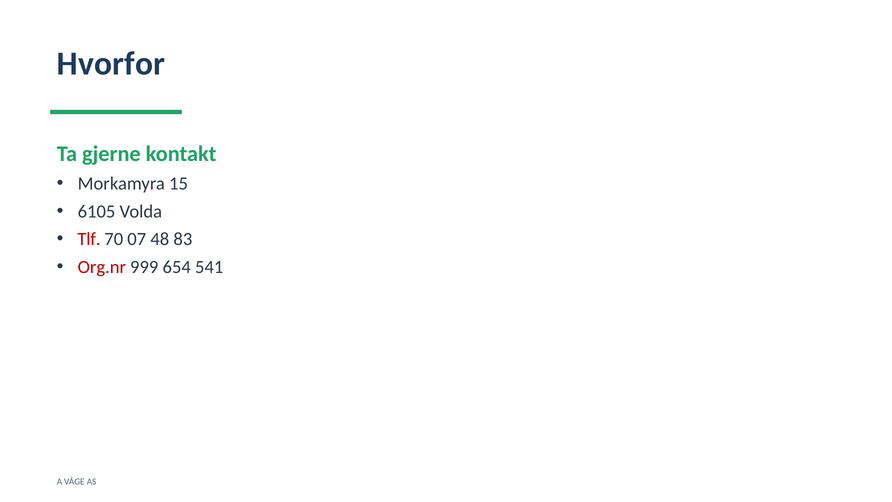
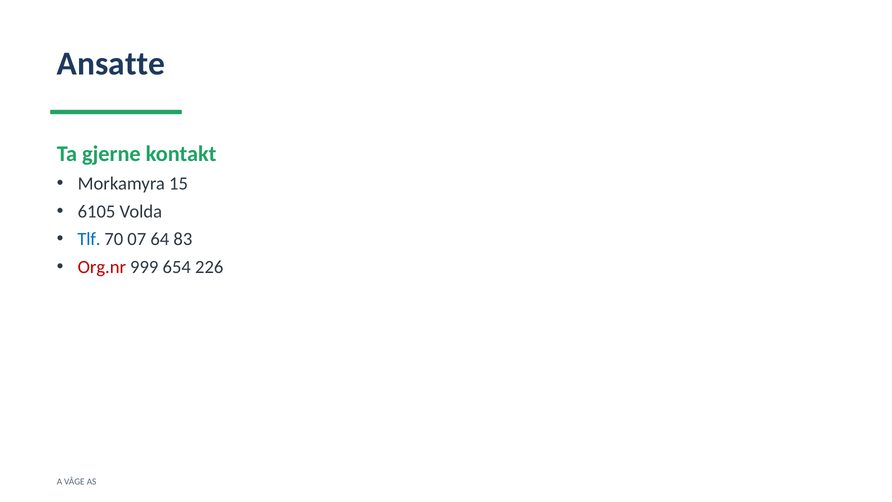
Hvorfor: Hvorfor -> Ansatte
Tlf colour: red -> blue
48: 48 -> 64
541: 541 -> 226
